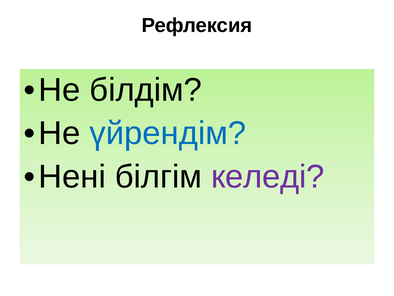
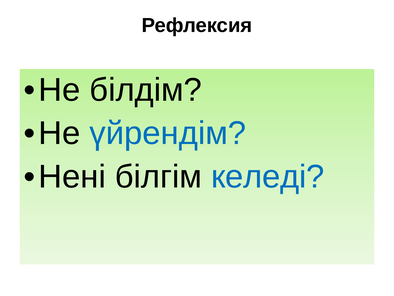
келеді colour: purple -> blue
